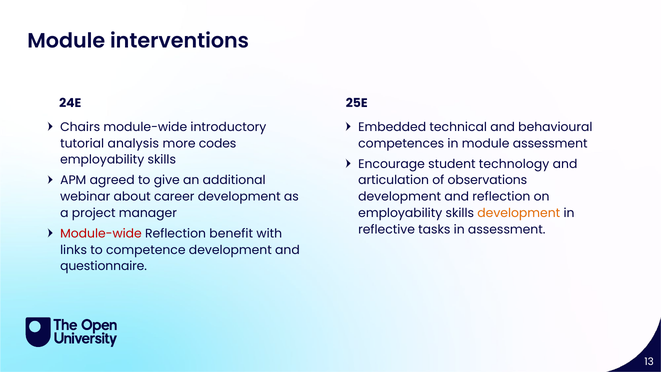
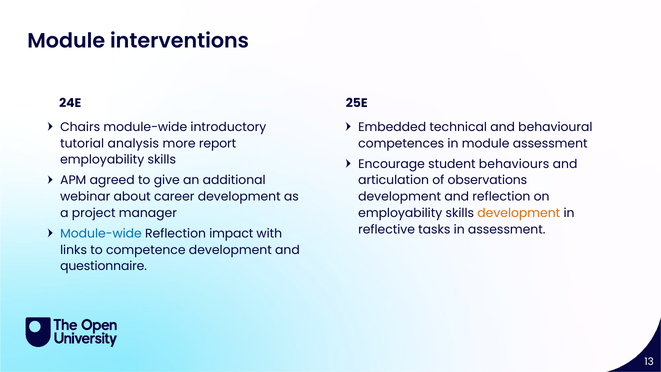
codes: codes -> report
technology: technology -> behaviours
Module-wide at (101, 234) colour: red -> blue
benefit: benefit -> impact
